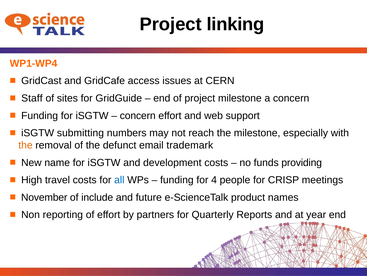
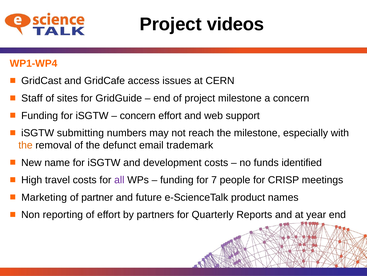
linking: linking -> videos
providing: providing -> identified
all colour: blue -> purple
4: 4 -> 7
November: November -> Marketing
include: include -> partner
